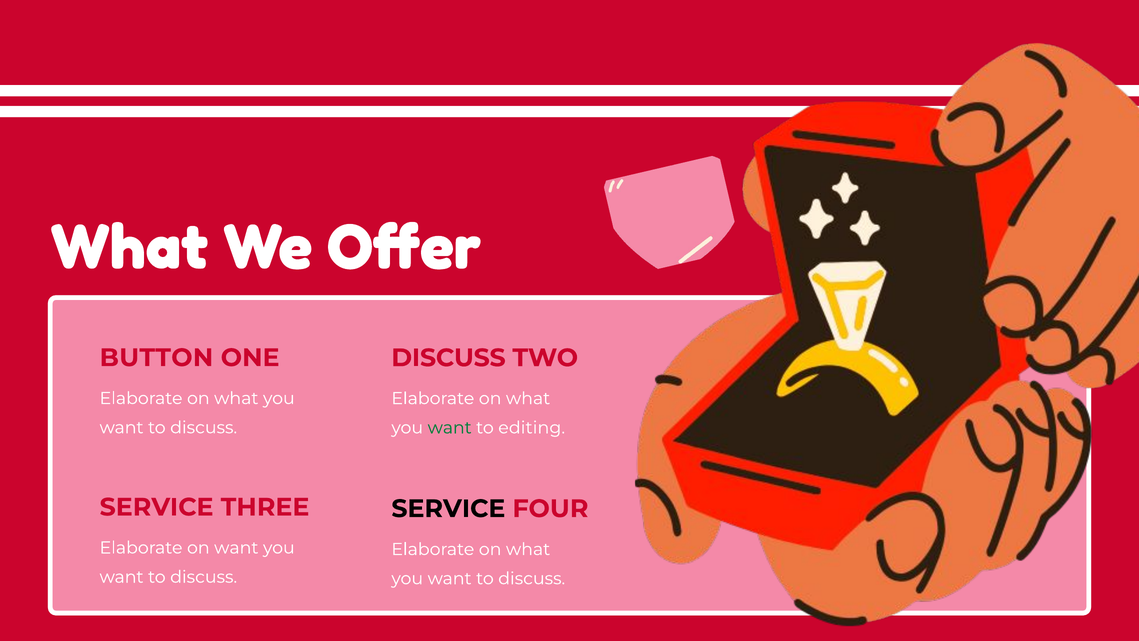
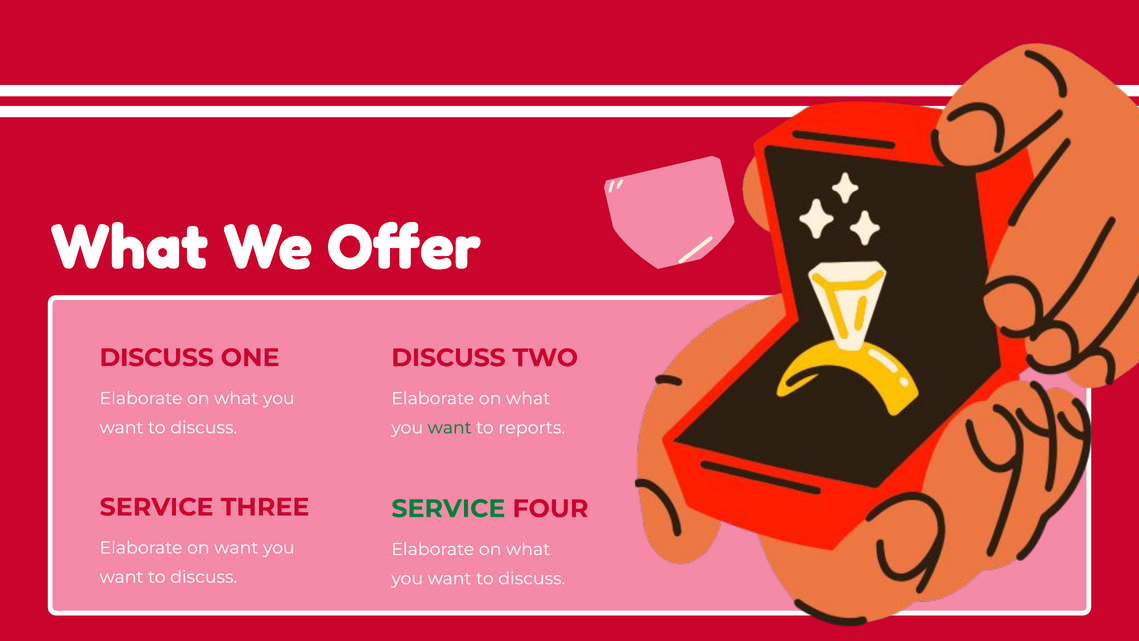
BUTTON at (156, 358): BUTTON -> DISCUSS
editing: editing -> reports
SERVICE at (448, 508) colour: black -> green
